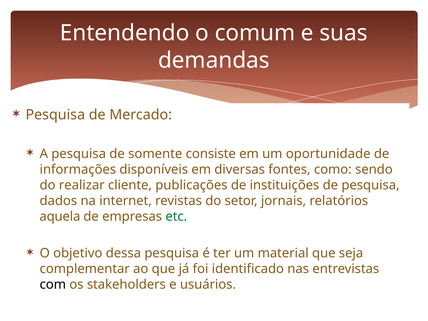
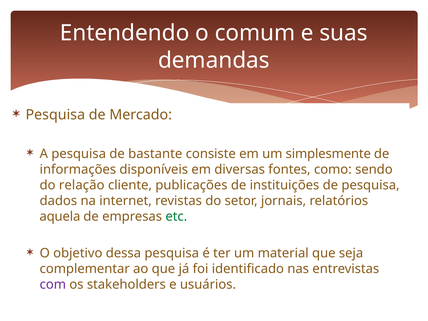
somente: somente -> bastante
oportunidade: oportunidade -> simplesmente
realizar: realizar -> relação
com colour: black -> purple
